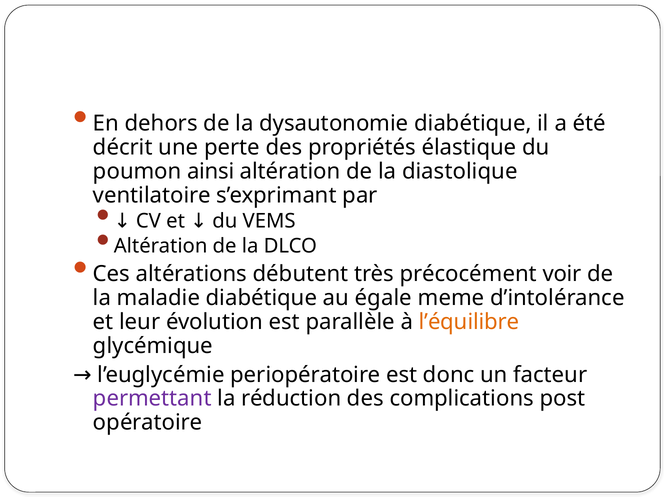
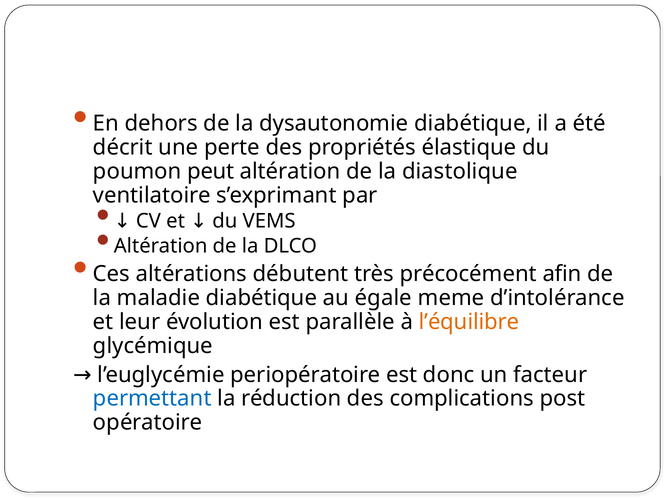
ainsi: ainsi -> peut
voir: voir -> afin
permettant colour: purple -> blue
